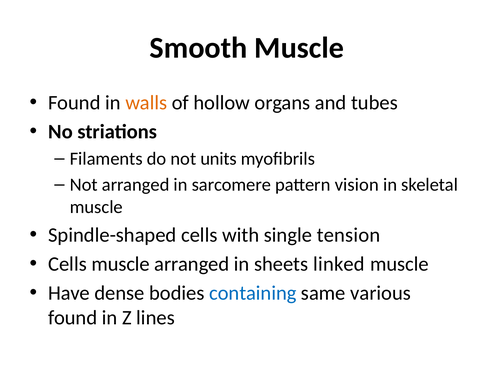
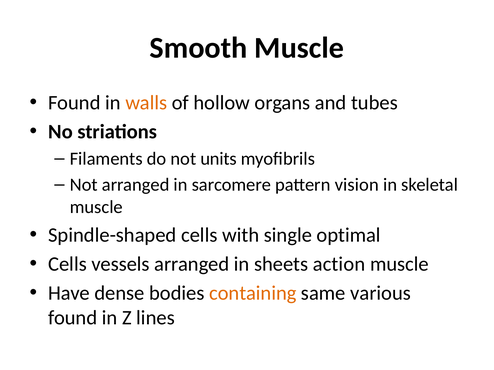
tension: tension -> optimal
Cells muscle: muscle -> vessels
linked: linked -> action
containing colour: blue -> orange
